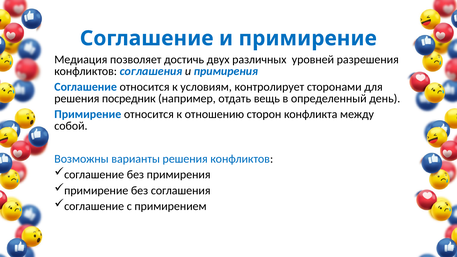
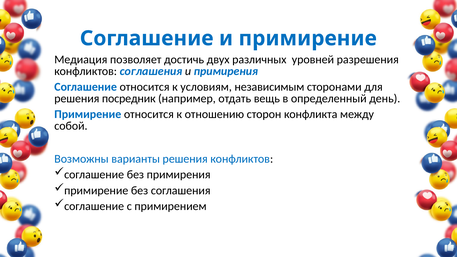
контролирует: контролирует -> независимым
